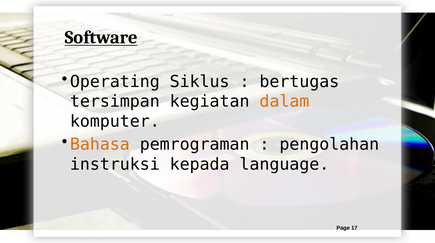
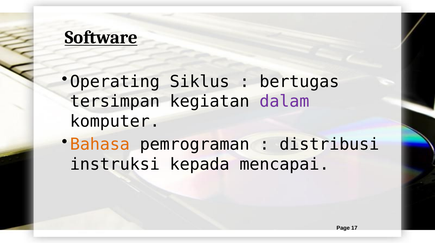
dalam colour: orange -> purple
pengolahan: pengolahan -> distribusi
language: language -> mencapai
